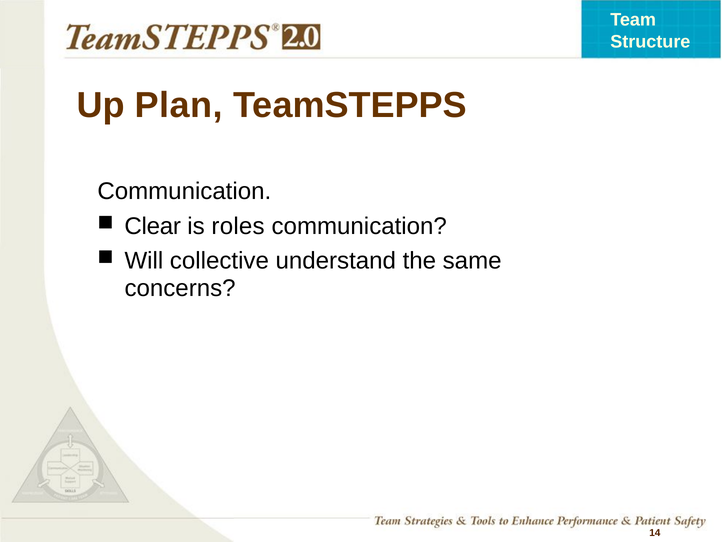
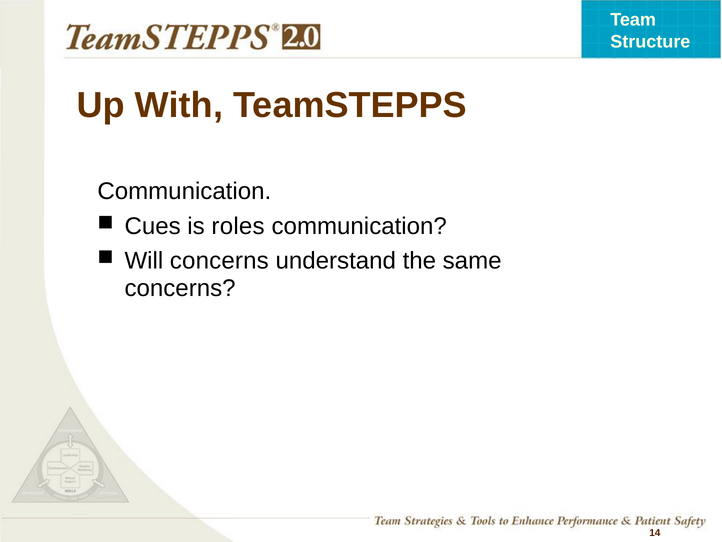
Plan: Plan -> With
Clear: Clear -> Cues
Will collective: collective -> concerns
